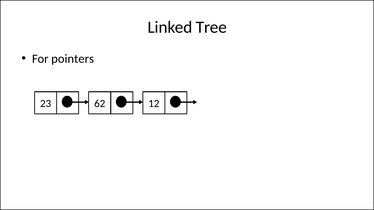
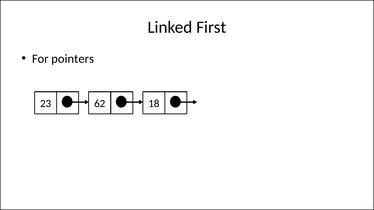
Tree: Tree -> First
12: 12 -> 18
